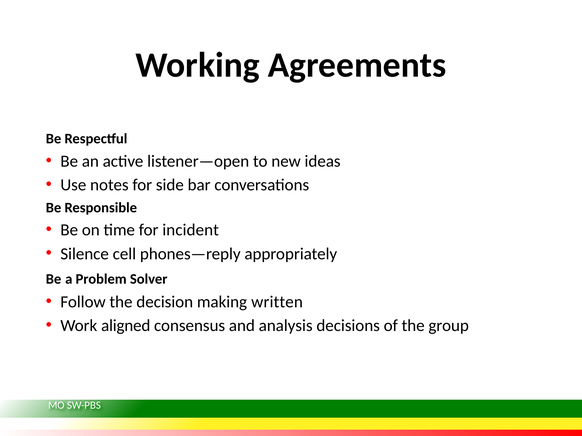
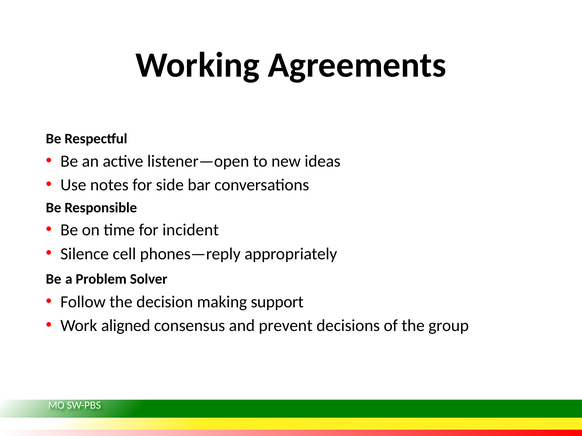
written: written -> support
analysis: analysis -> prevent
